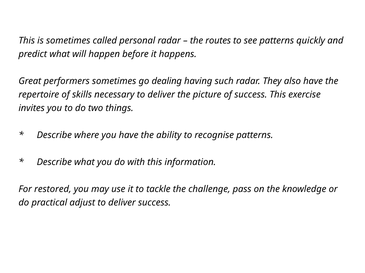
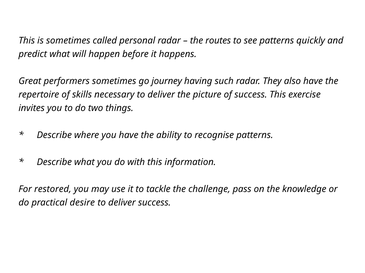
dealing: dealing -> journey
adjust: adjust -> desire
